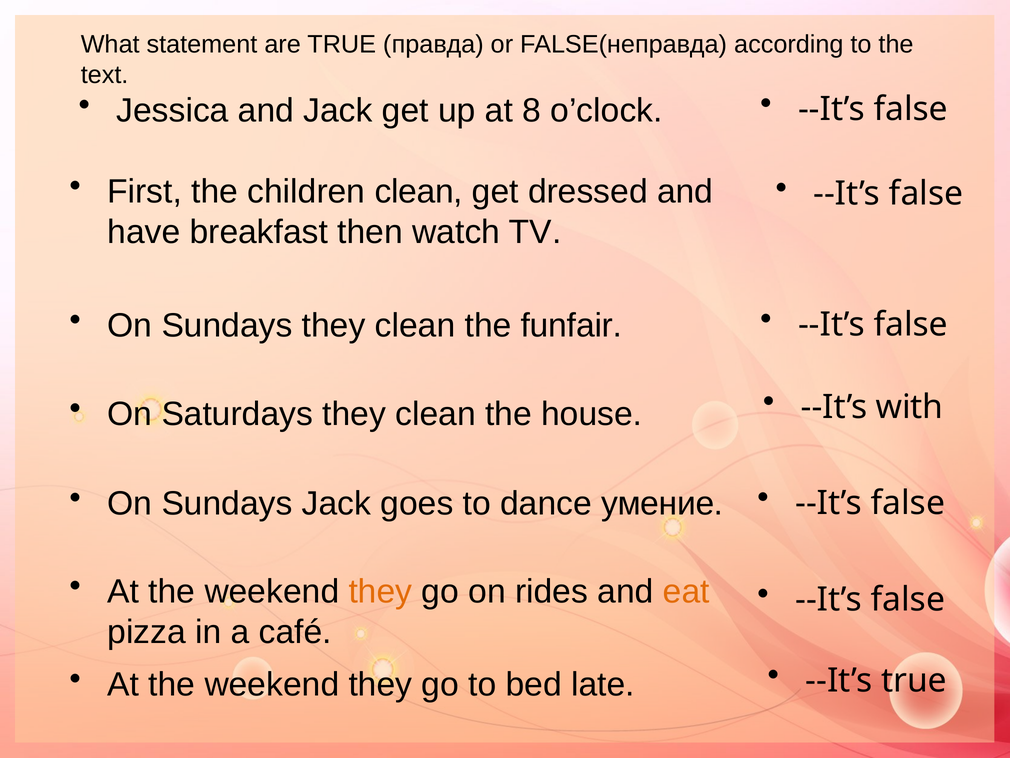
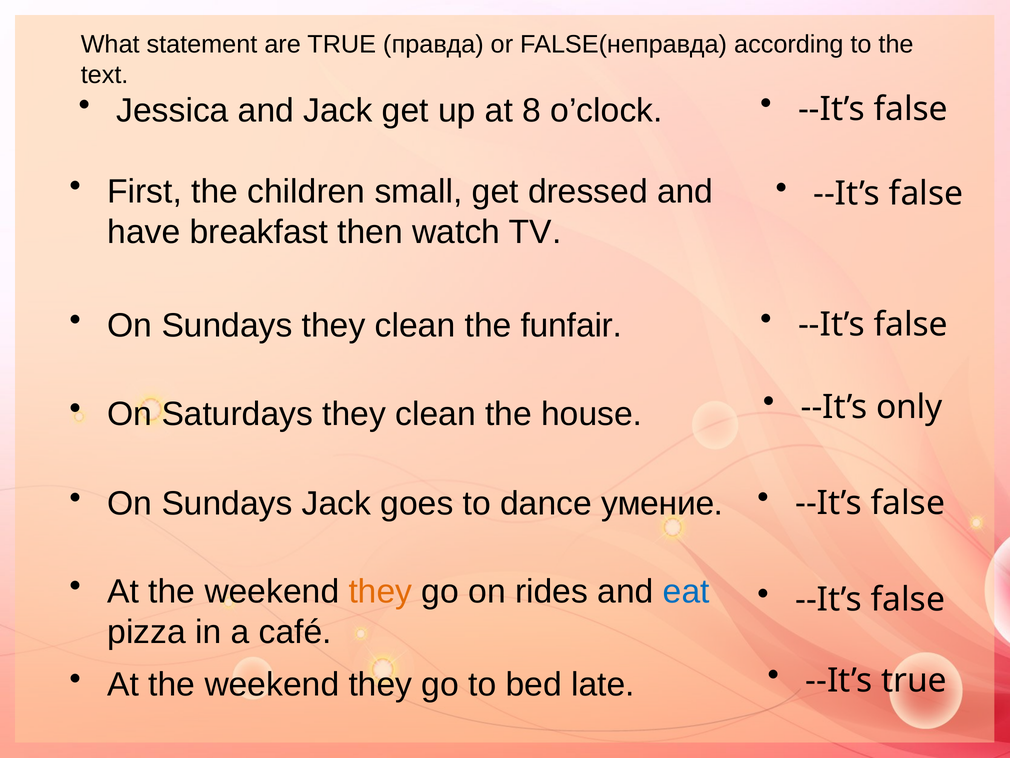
children clean: clean -> small
with: with -> only
eat colour: orange -> blue
